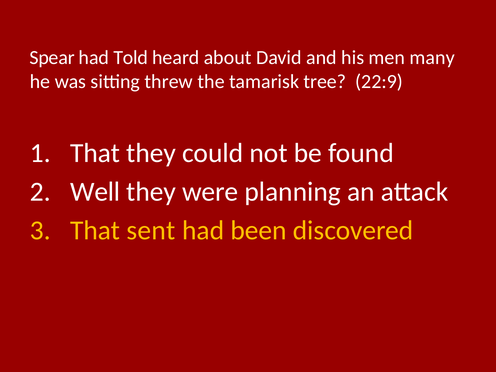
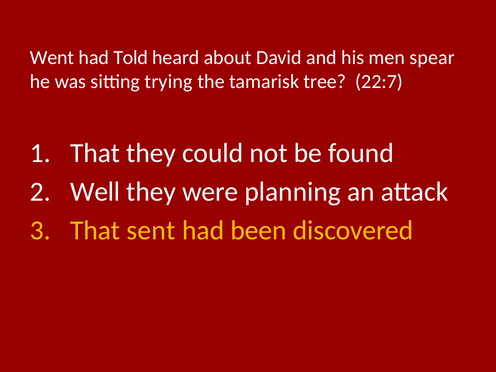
Spear: Spear -> Went
many: many -> spear
threw: threw -> trying
22:9: 22:9 -> 22:7
